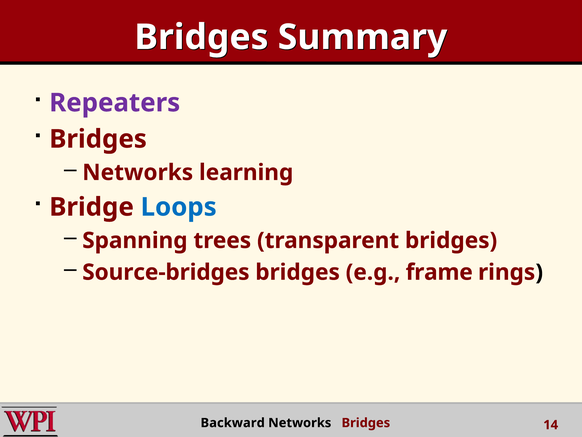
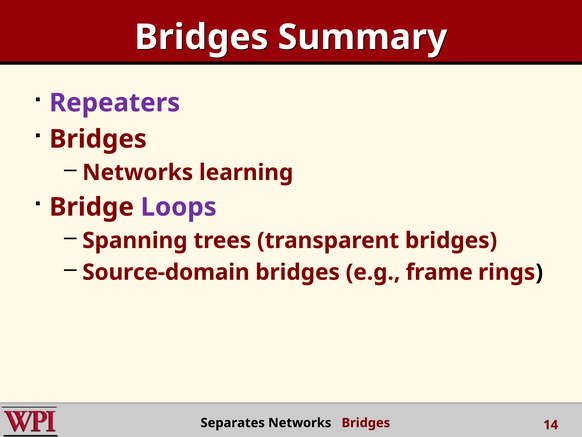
Loops colour: blue -> purple
Source-bridges: Source-bridges -> Source-domain
Backward: Backward -> Separates
